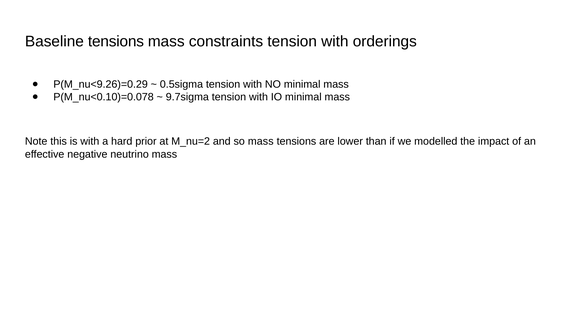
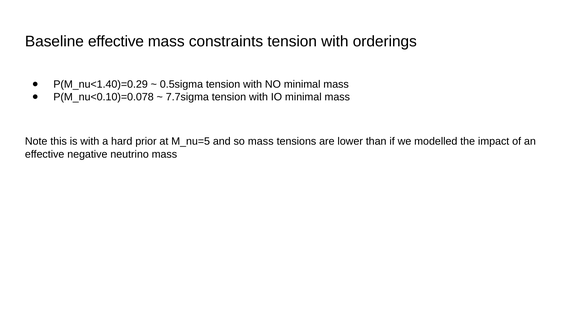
Baseline tensions: tensions -> effective
P(M_nu<9.26)=0.29: P(M_nu<9.26)=0.29 -> P(M_nu<1.40)=0.29
9.7sigma: 9.7sigma -> 7.7sigma
M_nu=2: M_nu=2 -> M_nu=5
